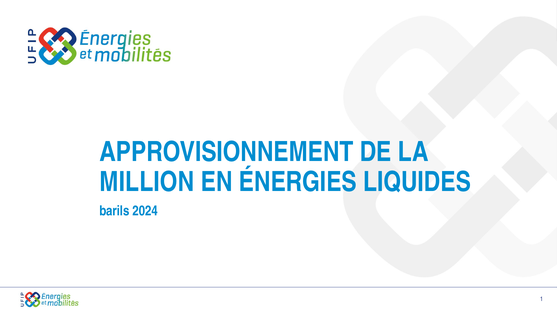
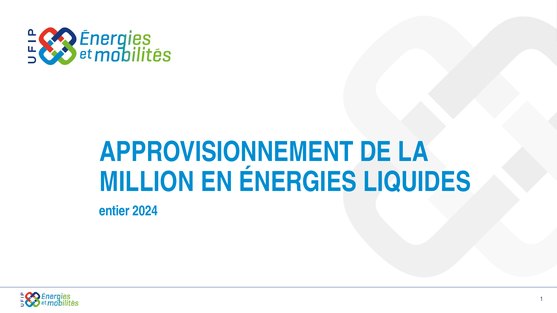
barils: barils -> entier
